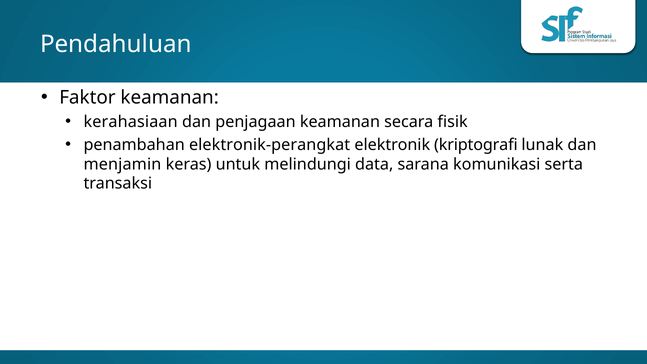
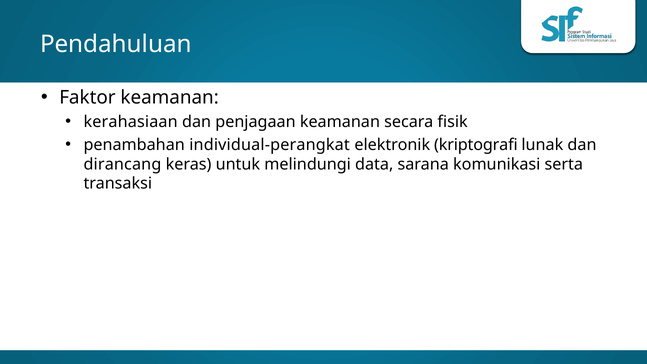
elektronik-perangkat: elektronik-perangkat -> individual-perangkat
menjamin: menjamin -> dirancang
